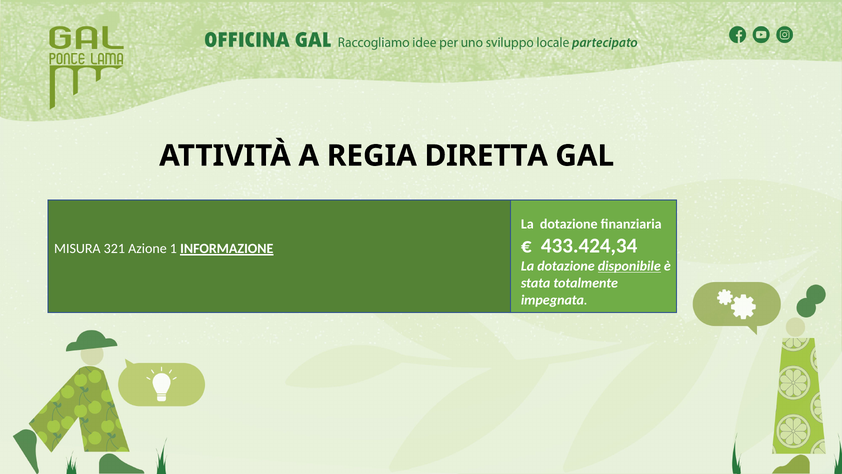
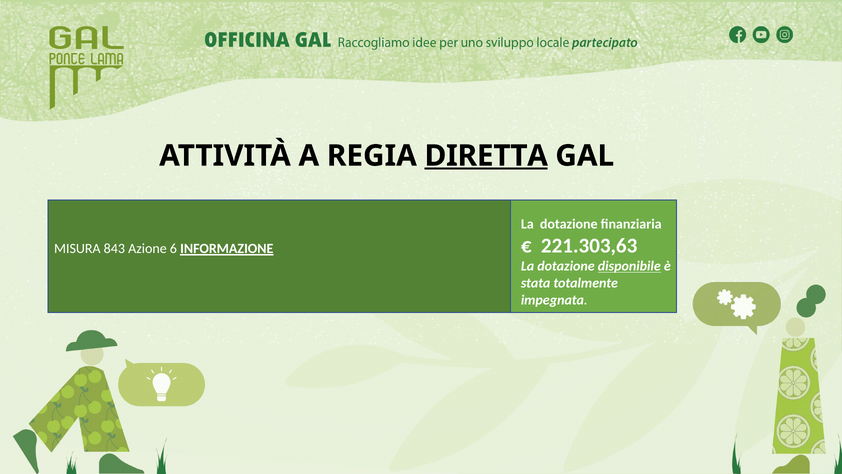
DIRETTA underline: none -> present
433.424,34: 433.424,34 -> 221.303,63
321: 321 -> 843
1: 1 -> 6
